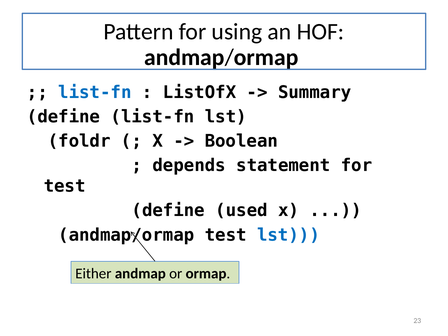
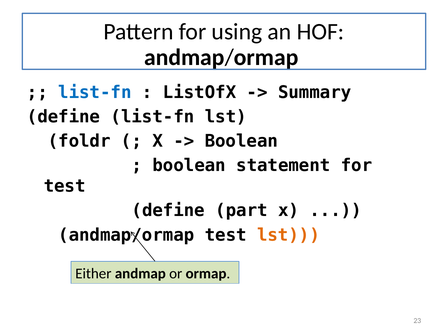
depends at (189, 165): depends -> boolean
used: used -> part
lst at (288, 235) colour: blue -> orange
